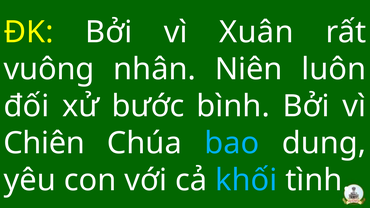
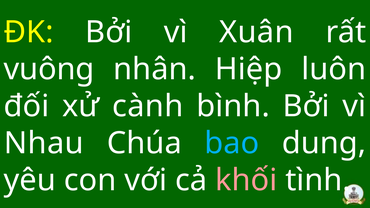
Niên: Niên -> Hiệp
bước: bước -> cành
Chiên: Chiên -> Nhau
khối colour: light blue -> pink
